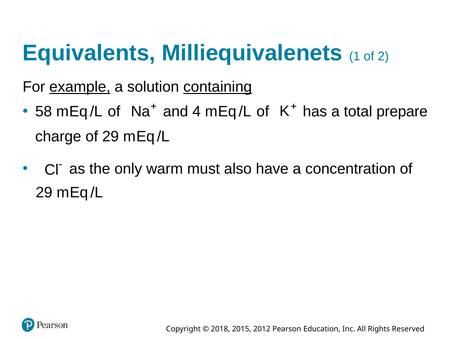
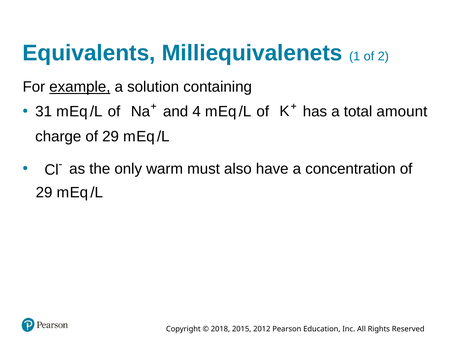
containing underline: present -> none
58: 58 -> 31
prepare: prepare -> amount
